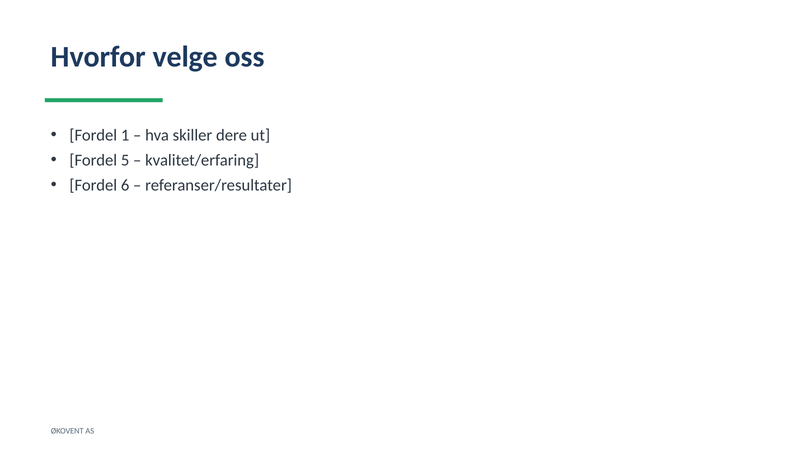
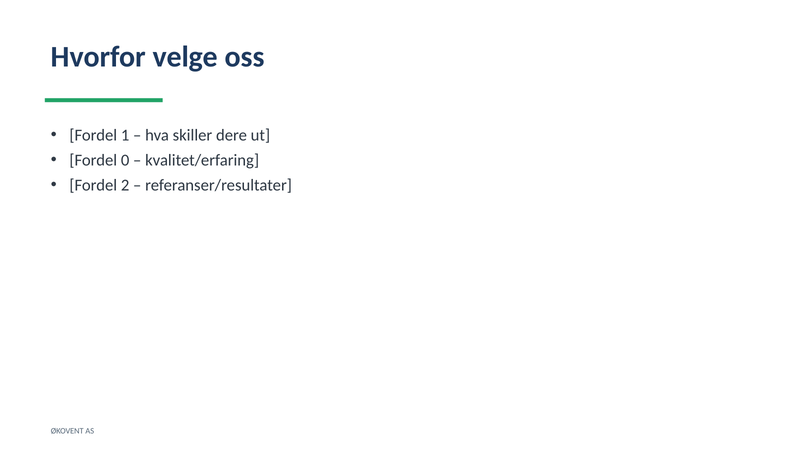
5: 5 -> 0
6: 6 -> 2
